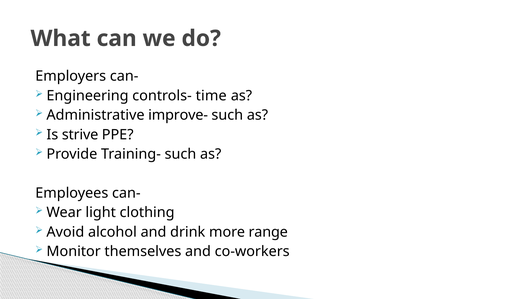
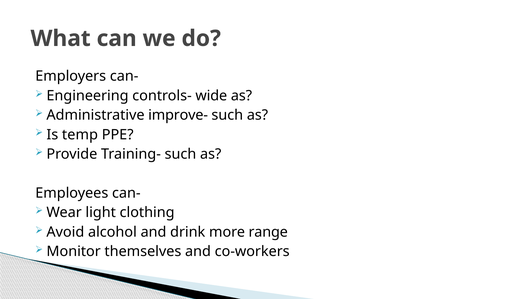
time: time -> wide
strive: strive -> temp
